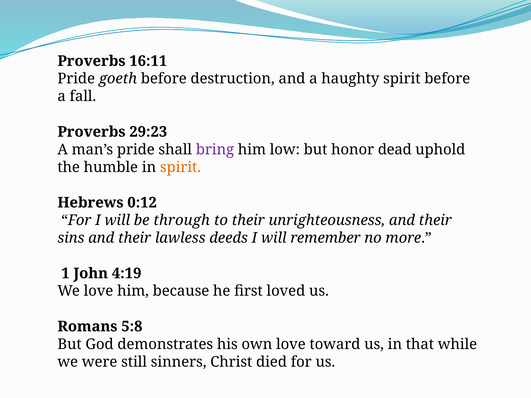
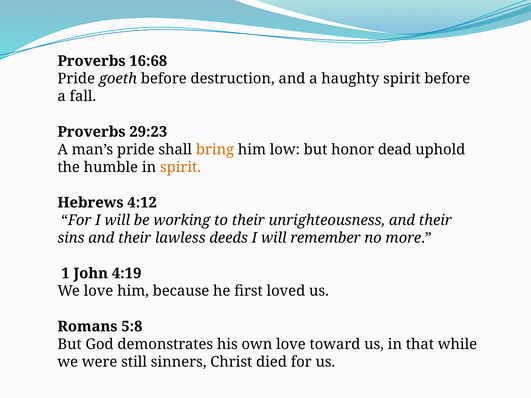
16:11: 16:11 -> 16:68
bring colour: purple -> orange
0:12: 0:12 -> 4:12
through: through -> working
